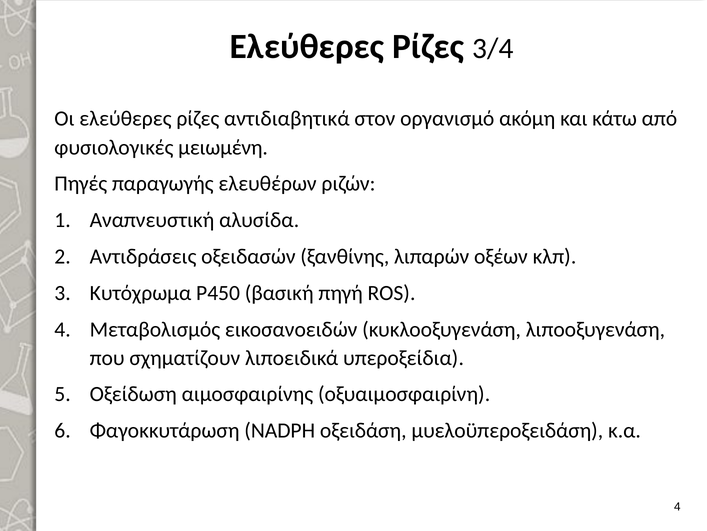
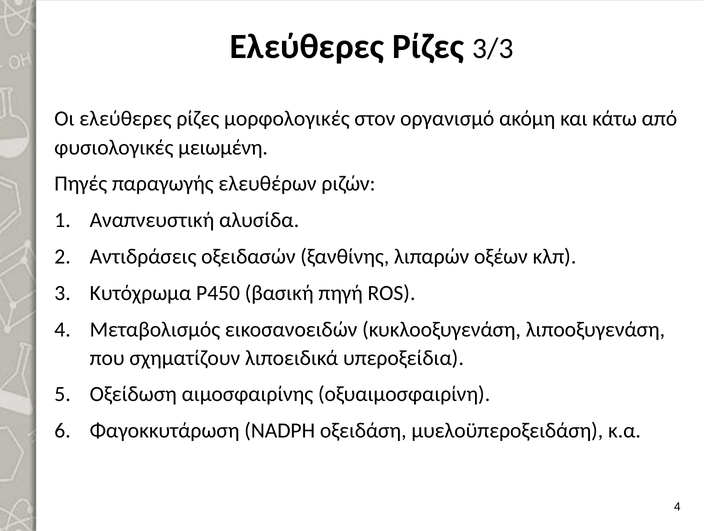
3/4: 3/4 -> 3/3
αντιδιαβητικά: αντιδιαβητικά -> μορφολογικές
